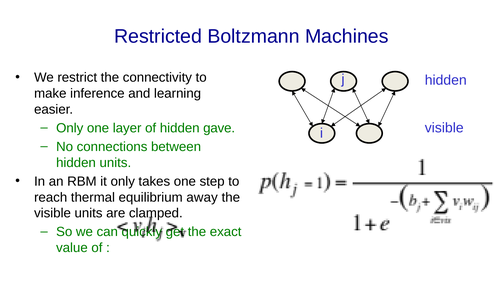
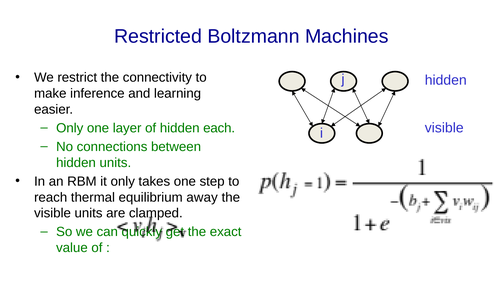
gave: gave -> each
